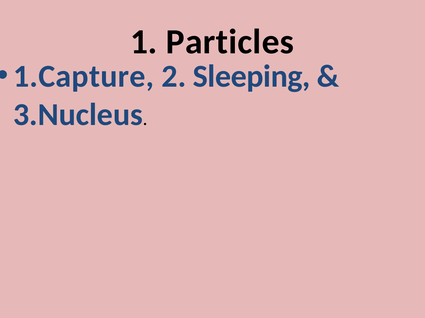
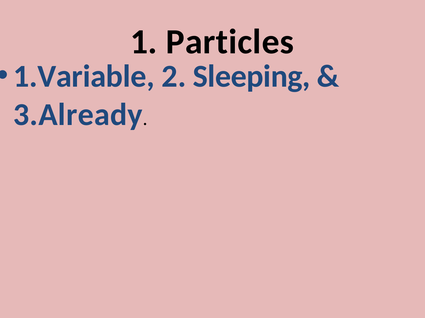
1.Capture: 1.Capture -> 1.Variable
3.Nucleus: 3.Nucleus -> 3.Already
